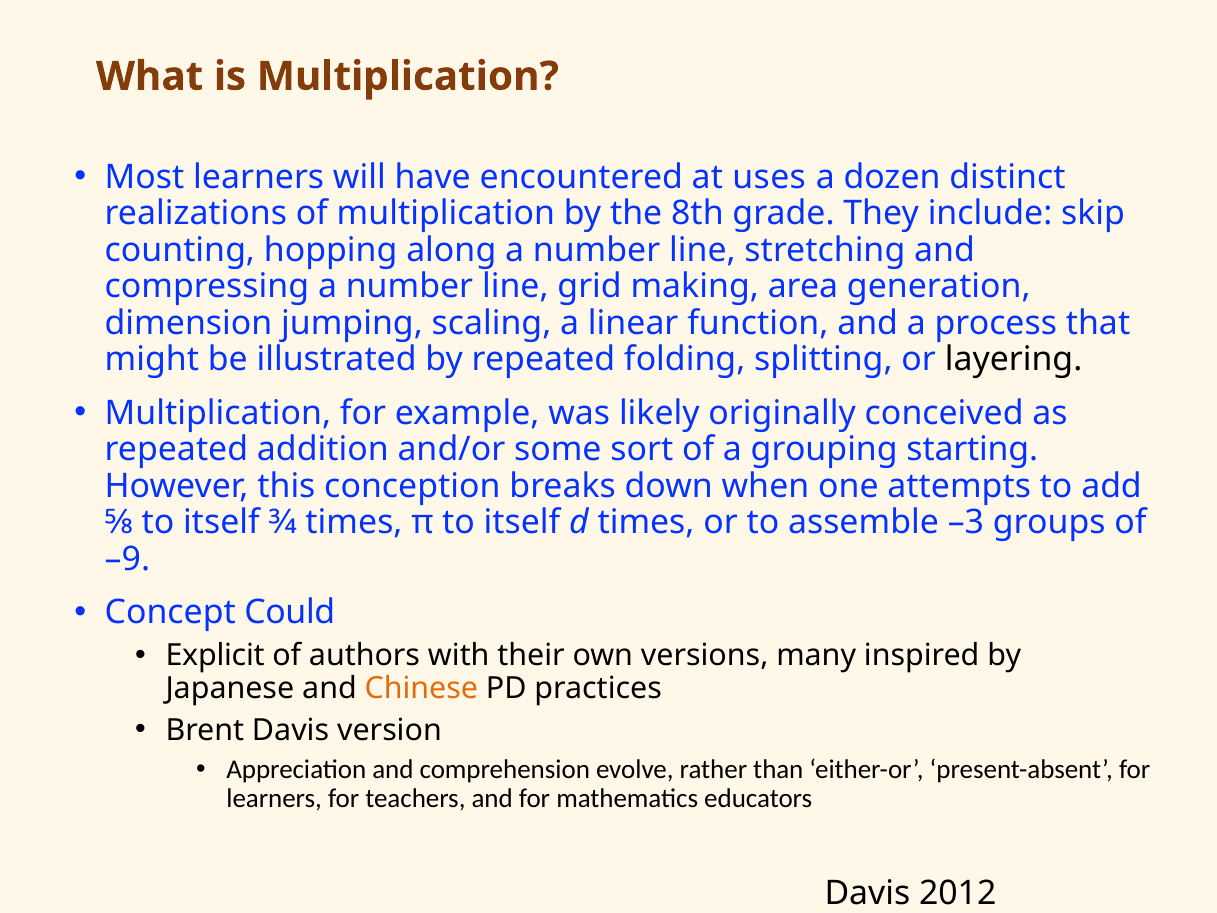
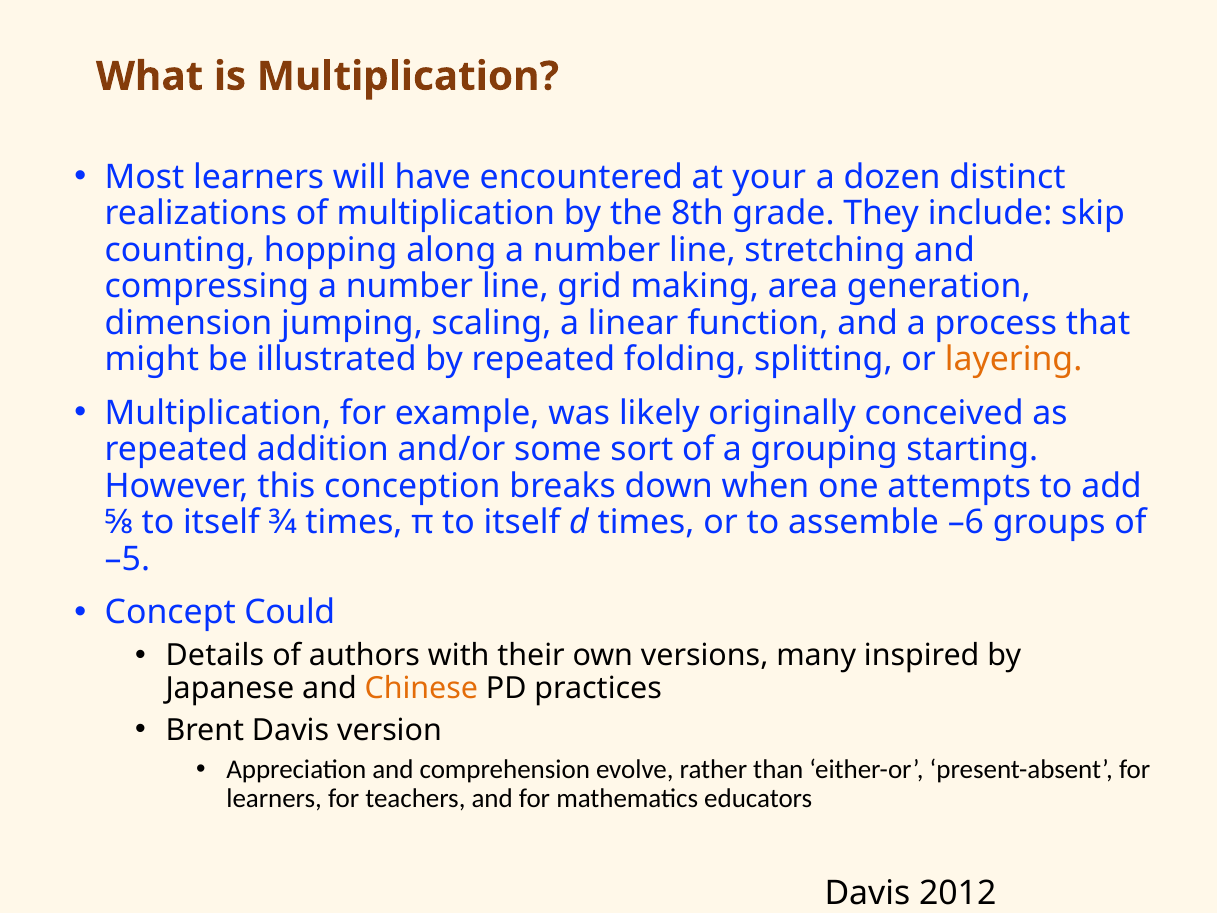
uses: uses -> your
layering colour: black -> orange
–3: –3 -> –6
–9: –9 -> –5
Explicit: Explicit -> Details
